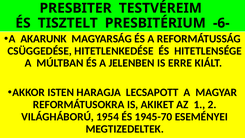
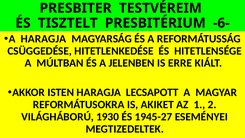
A AKARUNK: AKARUNK -> HARAGJA
1954: 1954 -> 1930
1945-70: 1945-70 -> 1945-27
